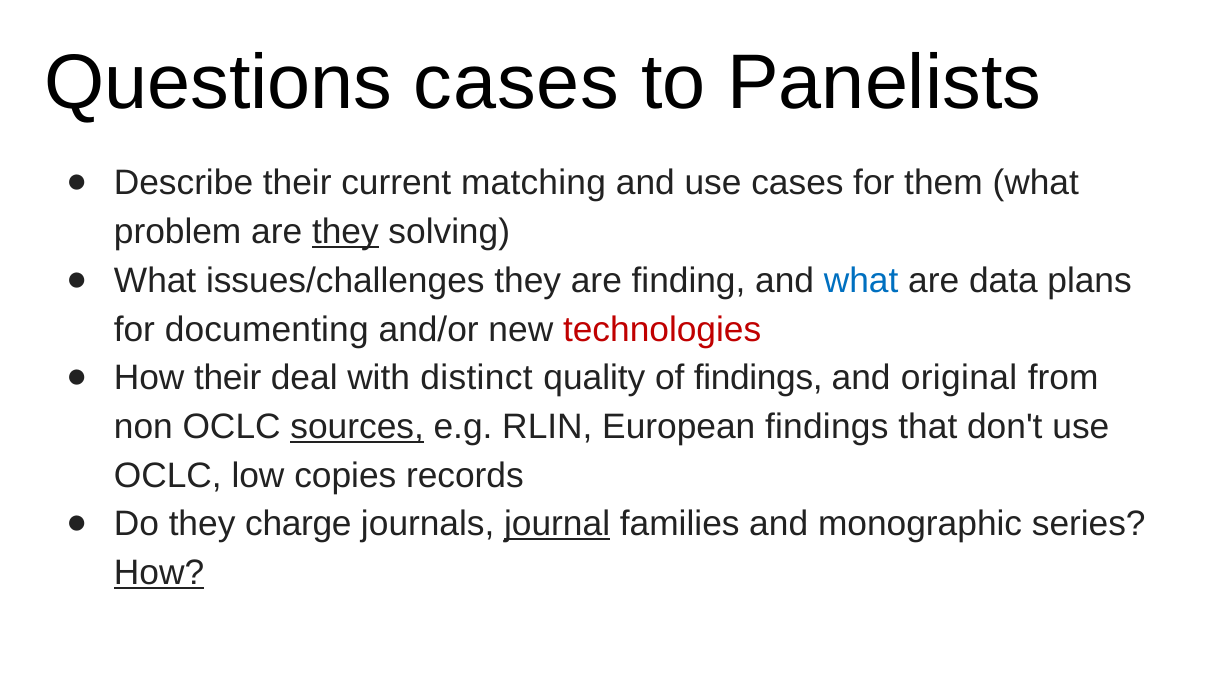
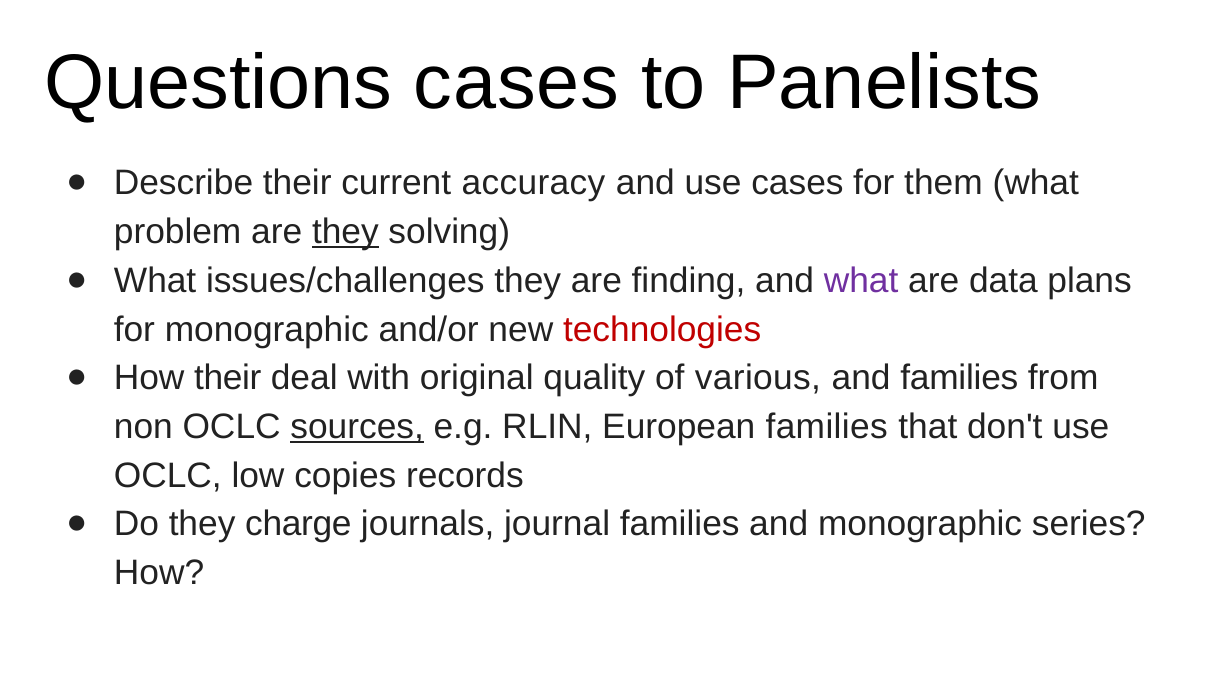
matching: matching -> accuracy
what at (861, 281) colour: blue -> purple
for documenting: documenting -> monographic
distinct: distinct -> original
of findings: findings -> various
and original: original -> families
European findings: findings -> families
journal underline: present -> none
How at (159, 573) underline: present -> none
